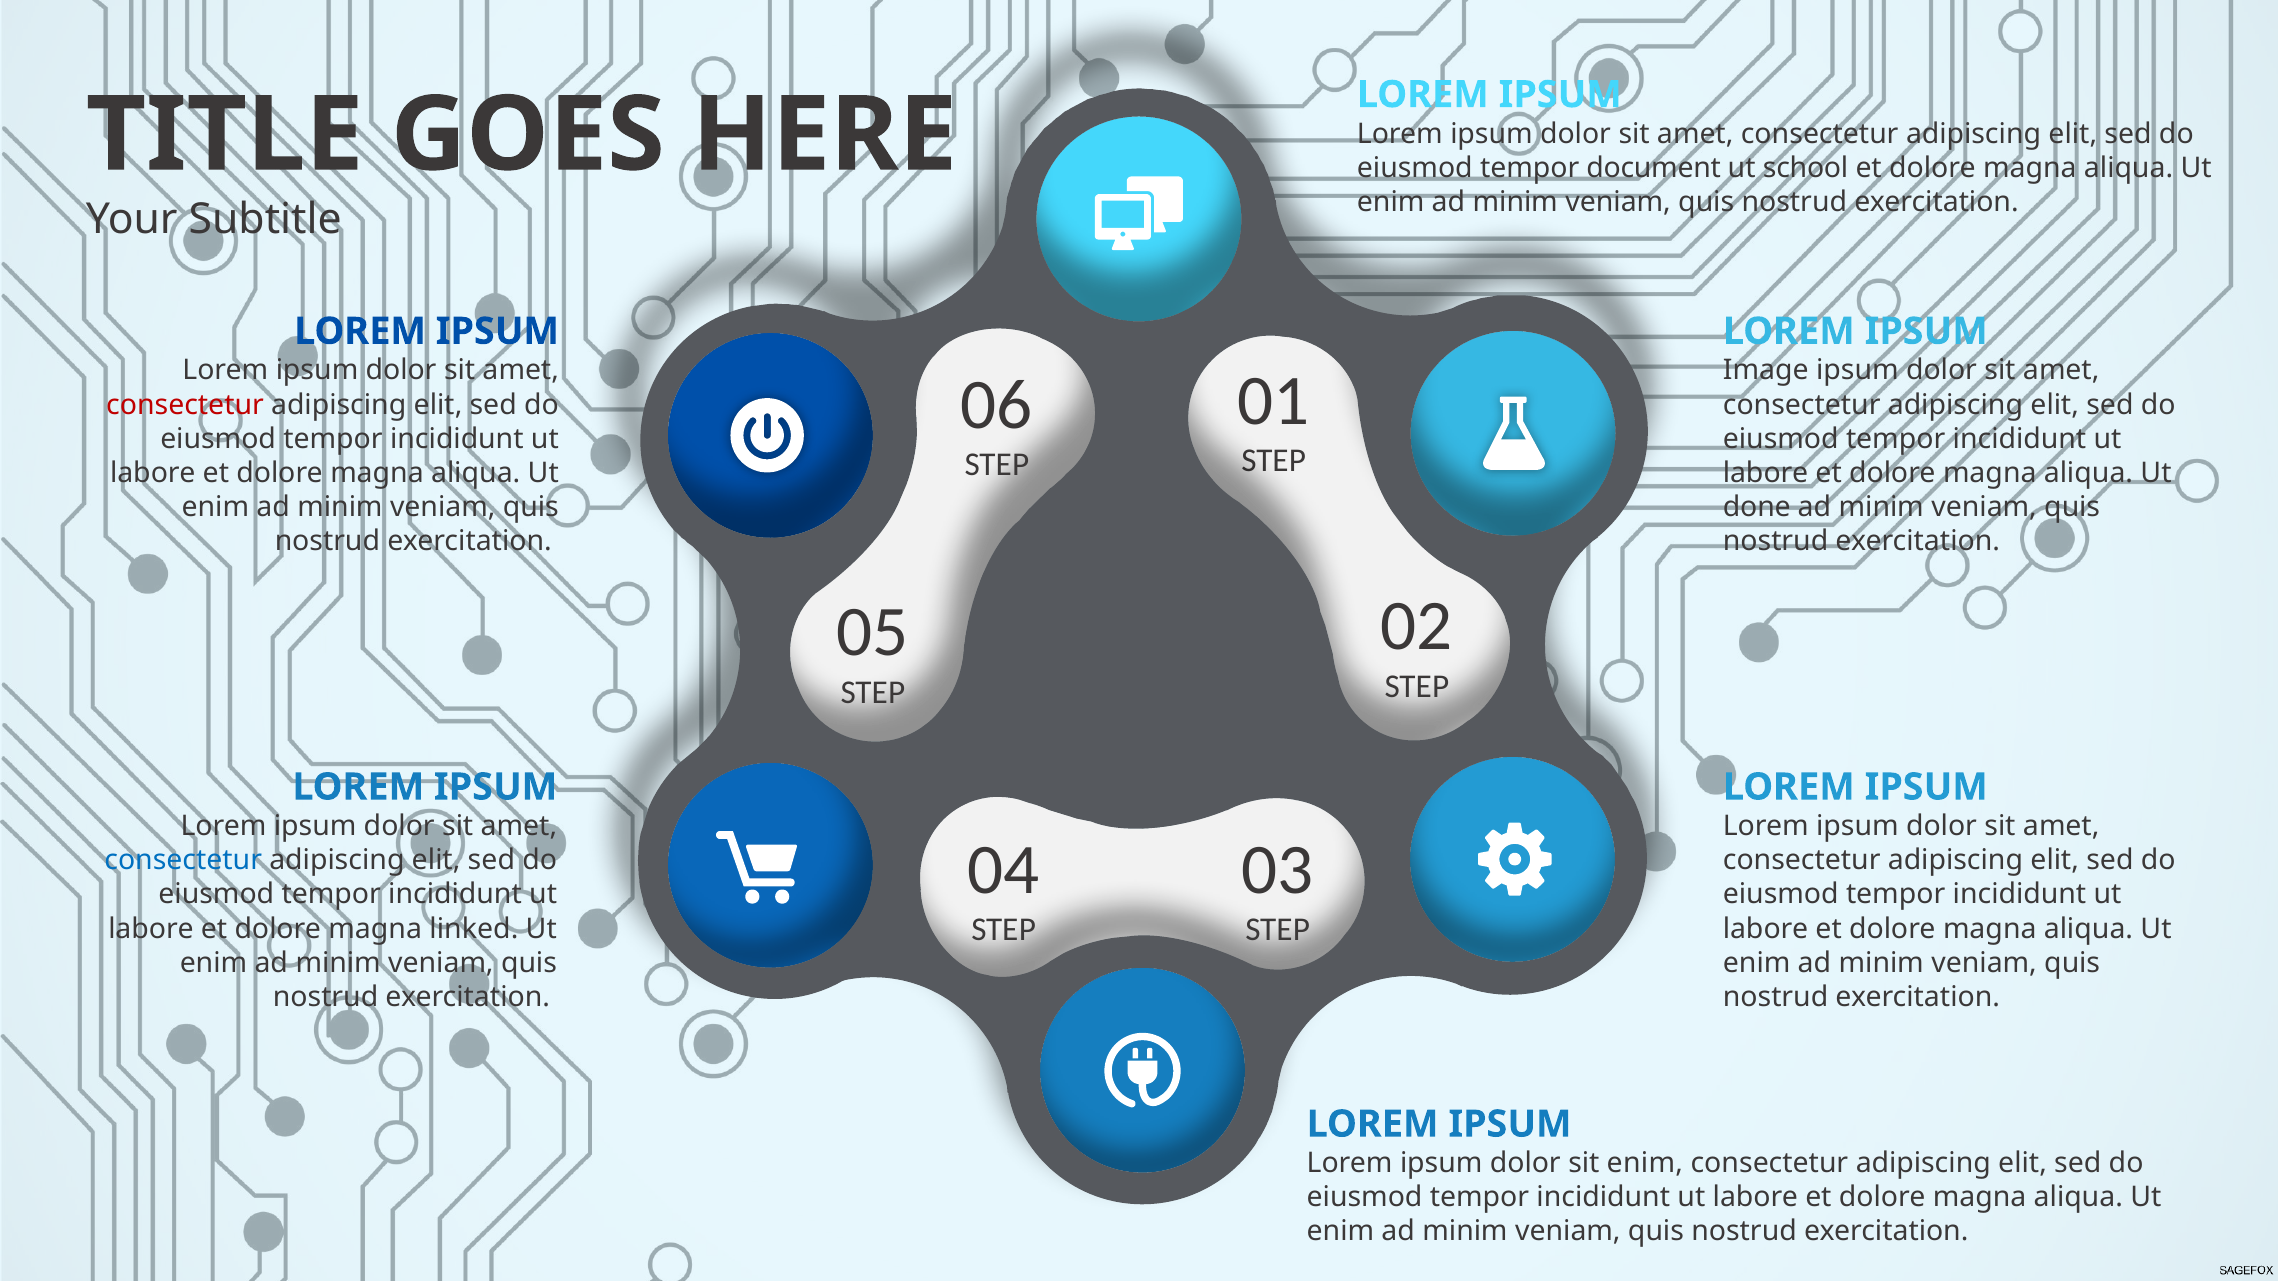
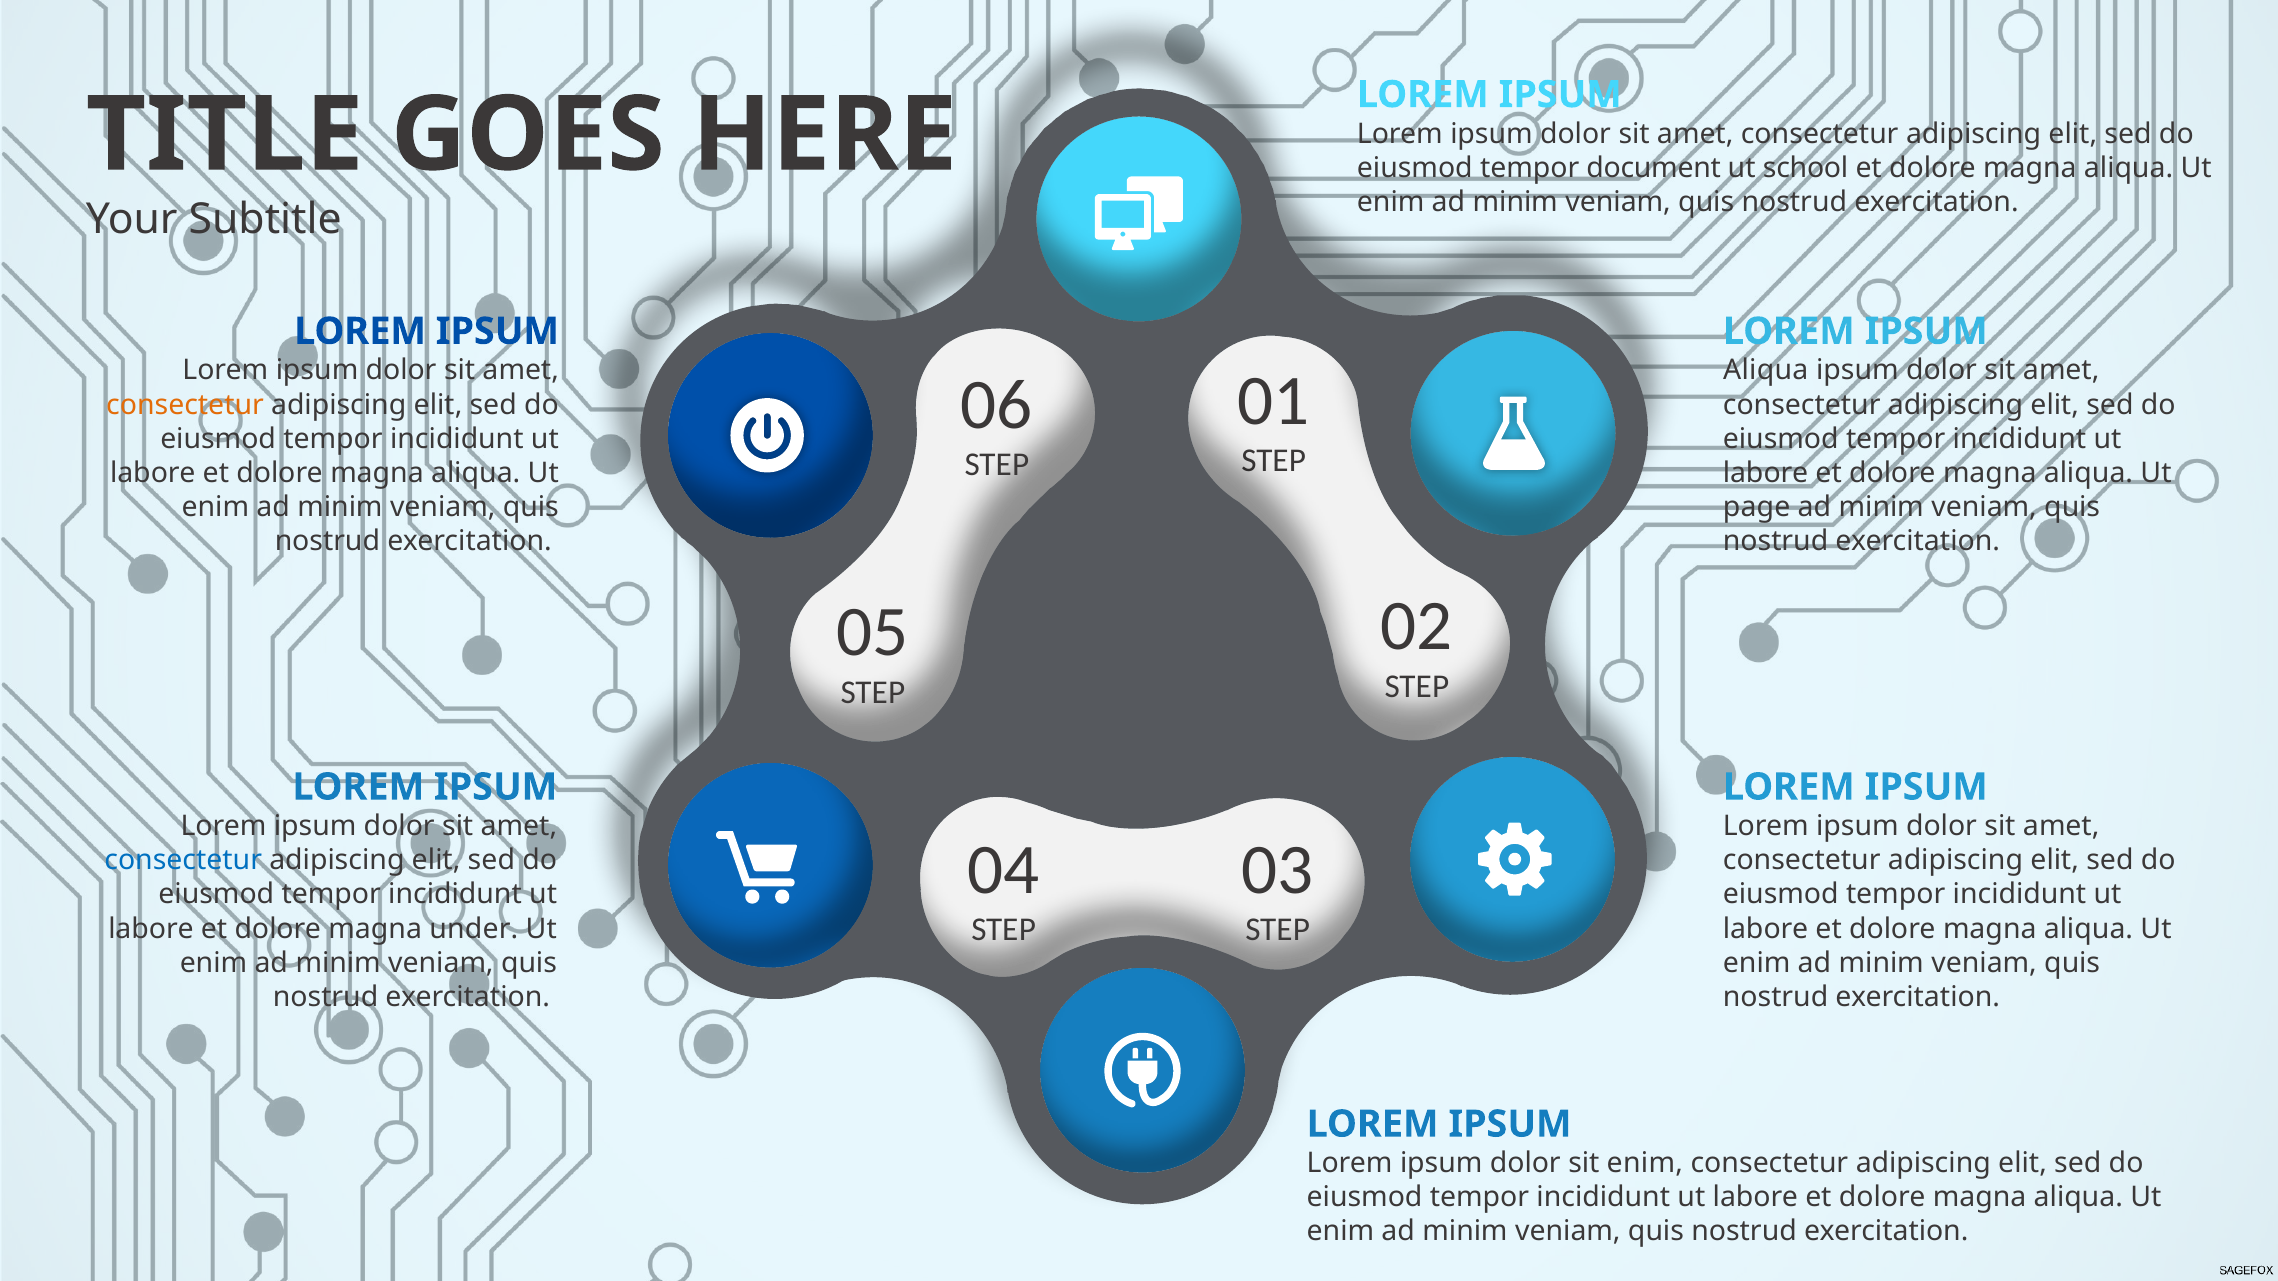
Image at (1766, 371): Image -> Aliqua
consectetur at (185, 405) colour: red -> orange
done: done -> page
linked: linked -> under
